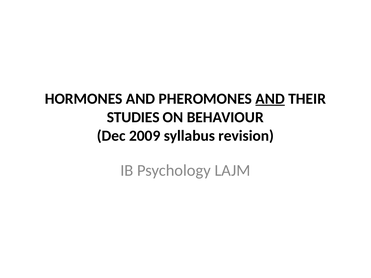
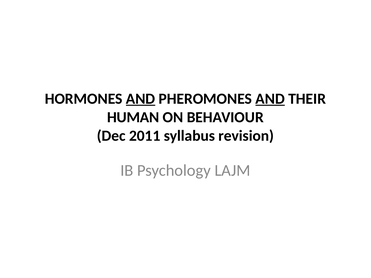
AND at (141, 99) underline: none -> present
STUDIES: STUDIES -> HUMAN
2009: 2009 -> 2011
